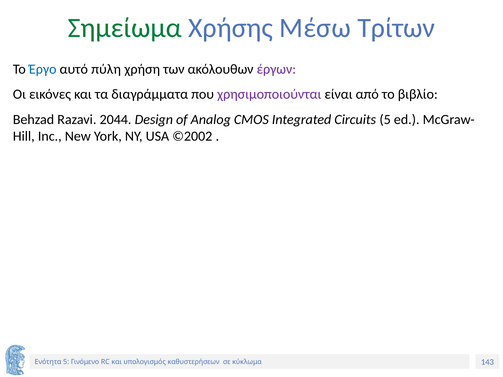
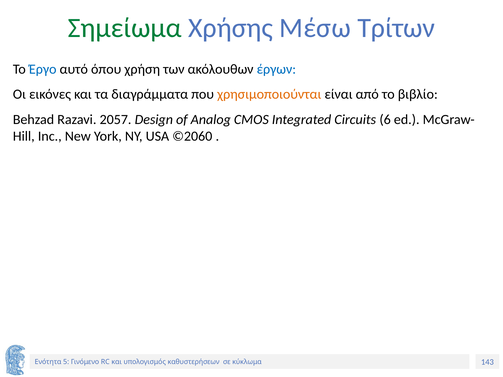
πύλη: πύλη -> όπου
έργων colour: purple -> blue
χρησιμοποιούνται colour: purple -> orange
2044: 2044 -> 2057
Circuits 5: 5 -> 6
©2002: ©2002 -> ©2060
